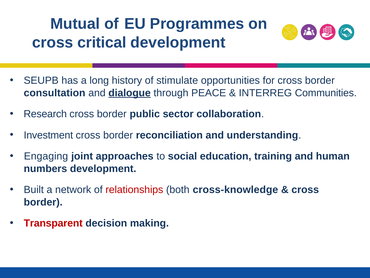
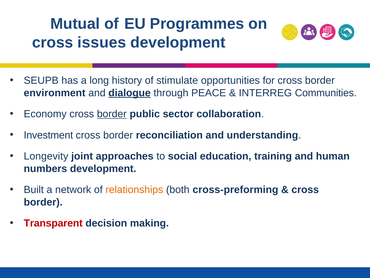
critical: critical -> issues
consultation: consultation -> environment
Research: Research -> Economy
border at (112, 114) underline: none -> present
Engaging: Engaging -> Longevity
relationships colour: red -> orange
cross-knowledge: cross-knowledge -> cross-preforming
